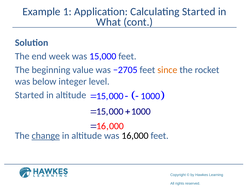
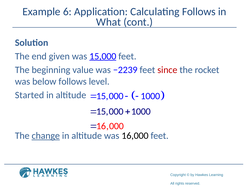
Example 1: 1 -> 6
Calculating Started: Started -> Follows
week: week -> given
15,000 underline: none -> present
−2705: −2705 -> −2239
since colour: orange -> red
below integer: integer -> follows
